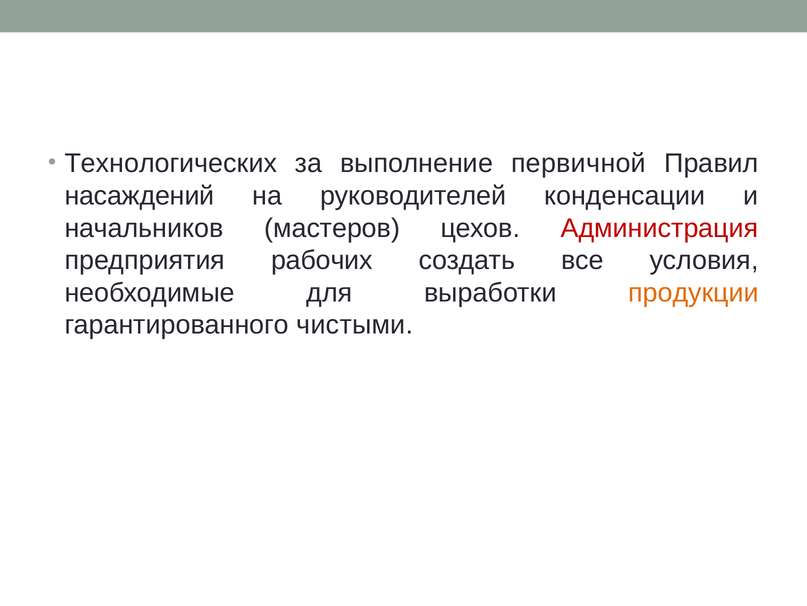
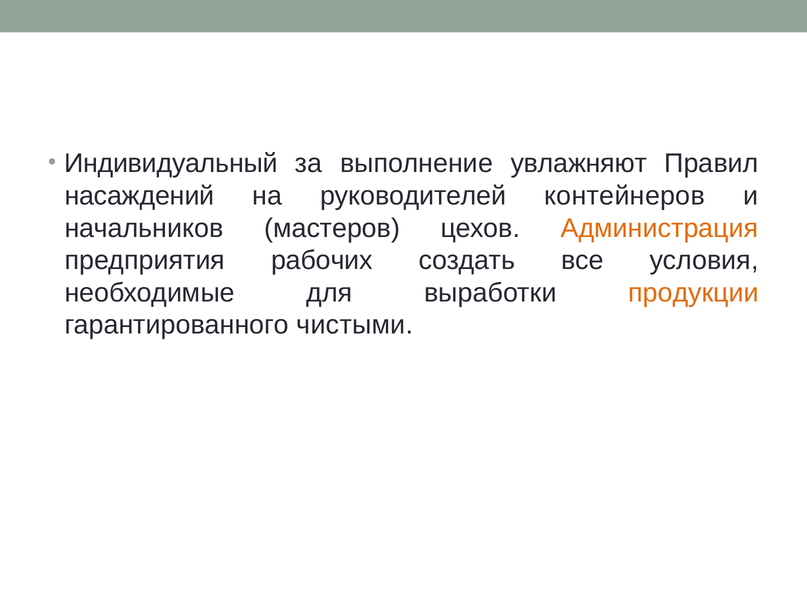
Технологических: Технологических -> Индивидуальный
первичной: первичной -> увлажняют
конденсации: конденсации -> контейнеров
Администрация colour: red -> orange
